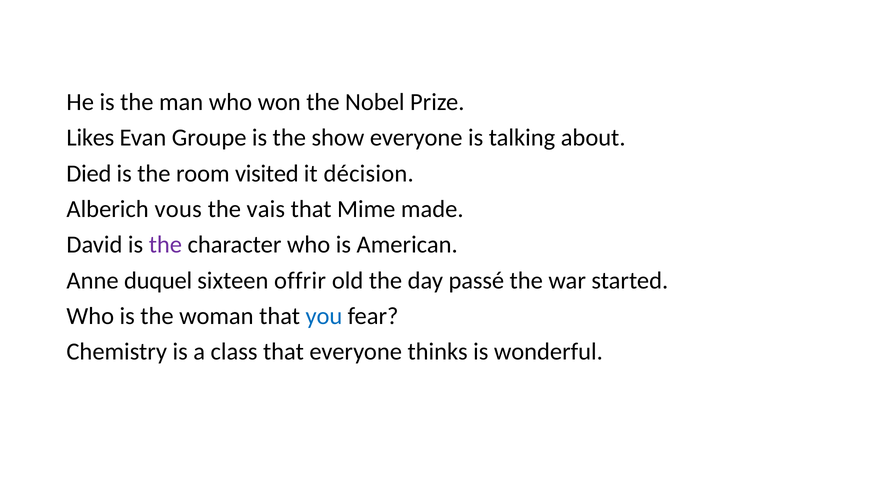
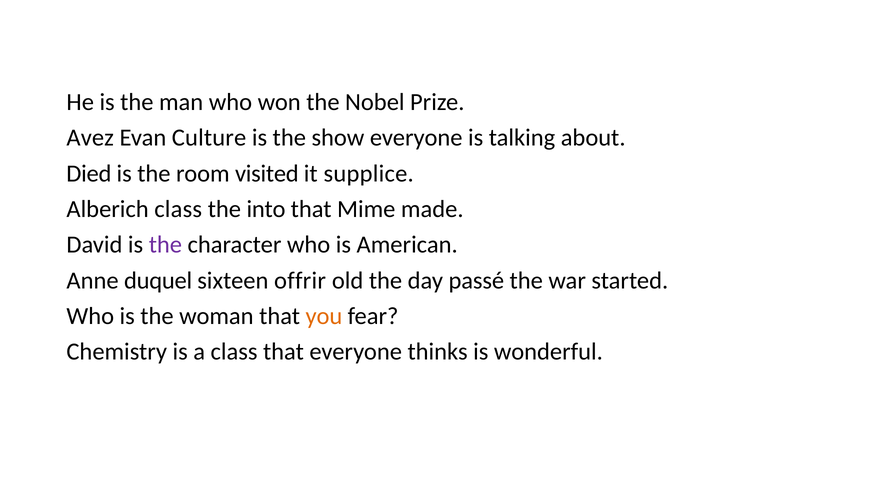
Likes: Likes -> Avez
Groupe: Groupe -> Culture
décision: décision -> supplice
Alberich vous: vous -> class
vais: vais -> into
you colour: blue -> orange
